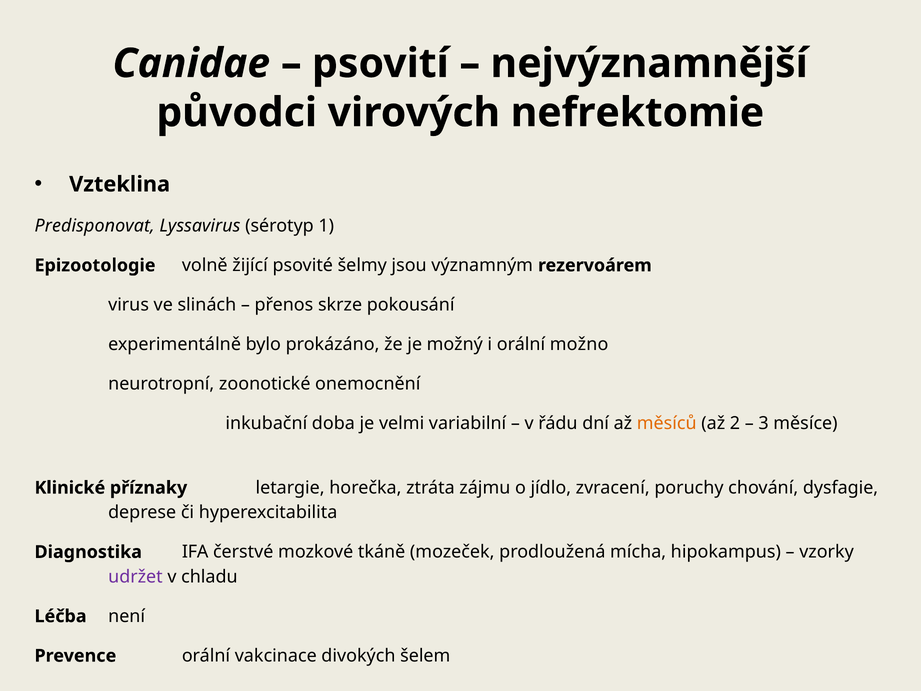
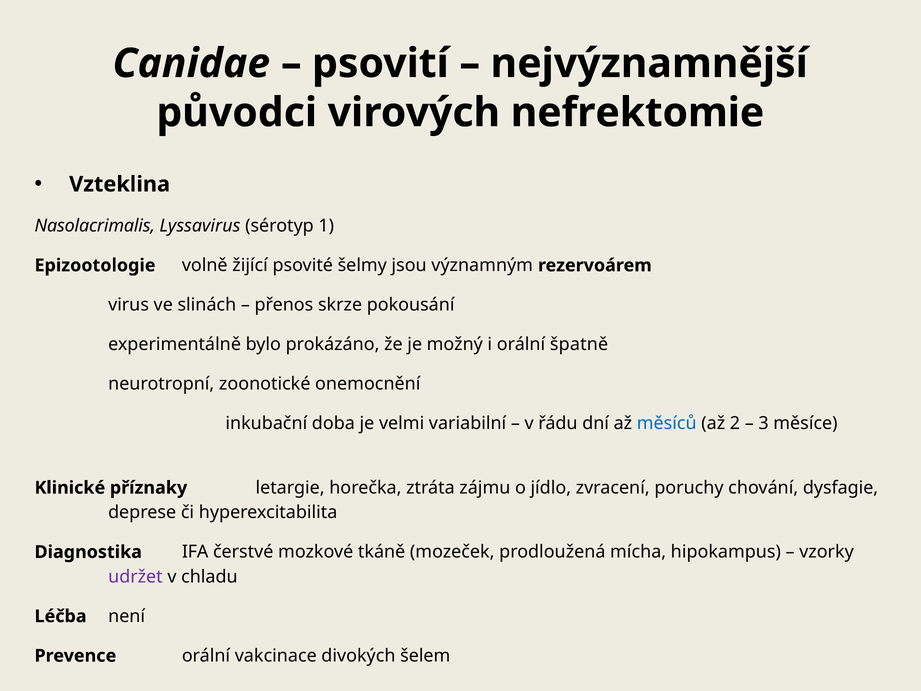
Predisponovat: Predisponovat -> Nasolacrimalis
možno: možno -> špatně
měsíců colour: orange -> blue
